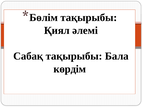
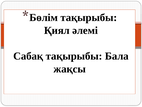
көрдім: көрдім -> жақсы
